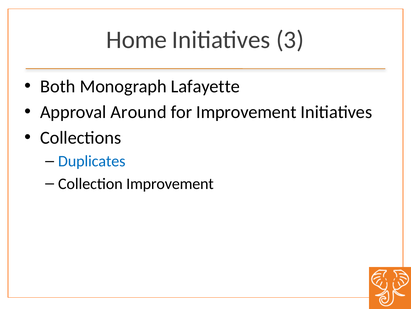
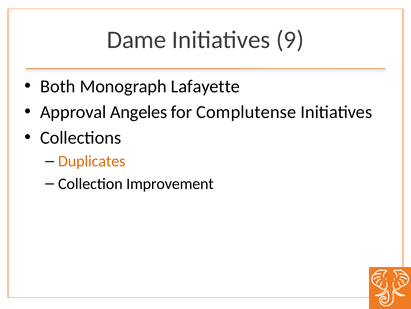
Home: Home -> Dame
3: 3 -> 9
Around: Around -> Angeles
for Improvement: Improvement -> Complutense
Duplicates colour: blue -> orange
